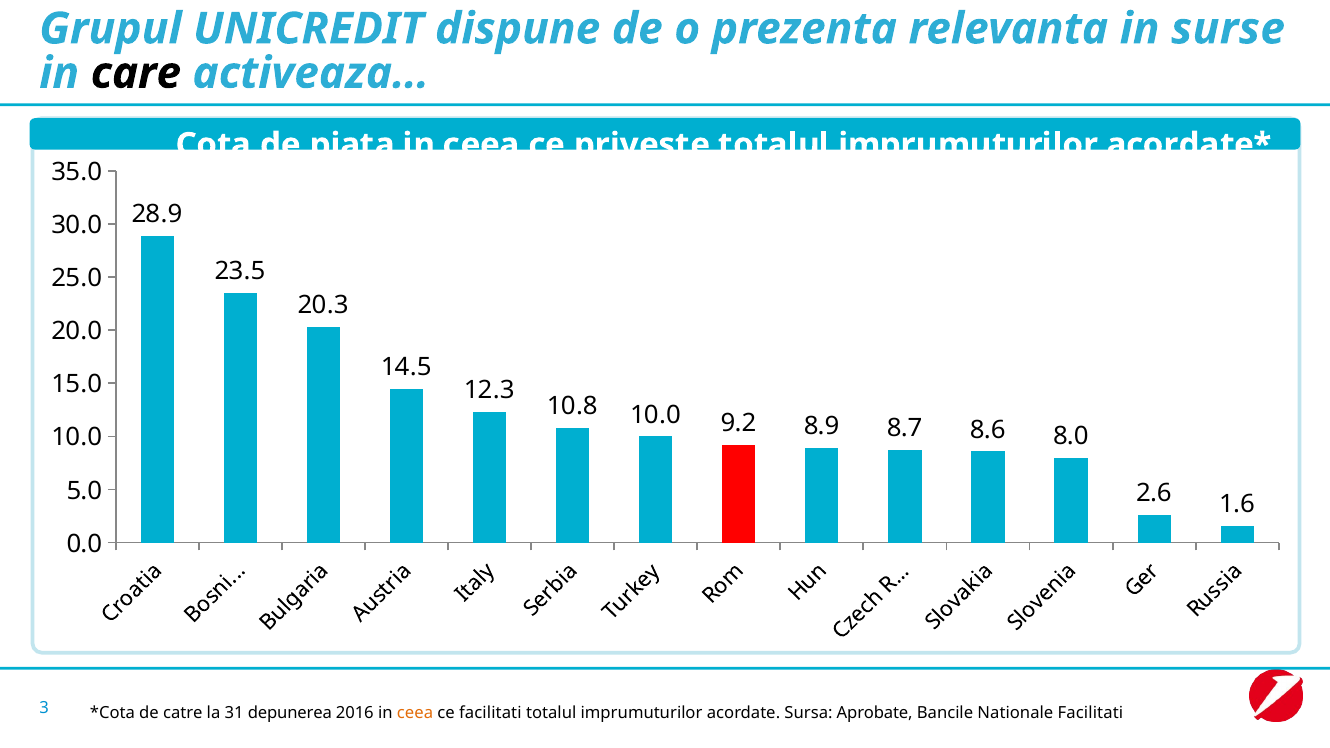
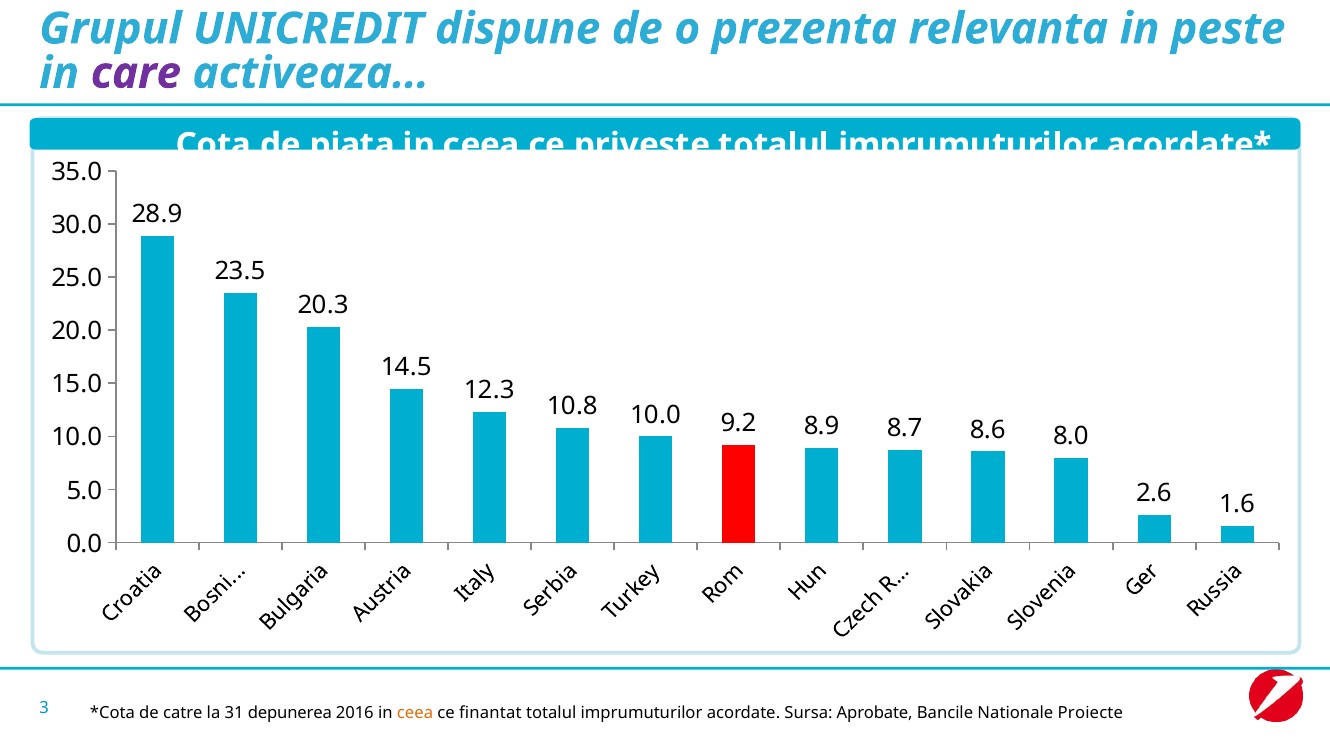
surse: surse -> peste
care colour: black -> purple
ce facilitati: facilitati -> finantat
Nationale Facilitati: Facilitati -> Proiecte
